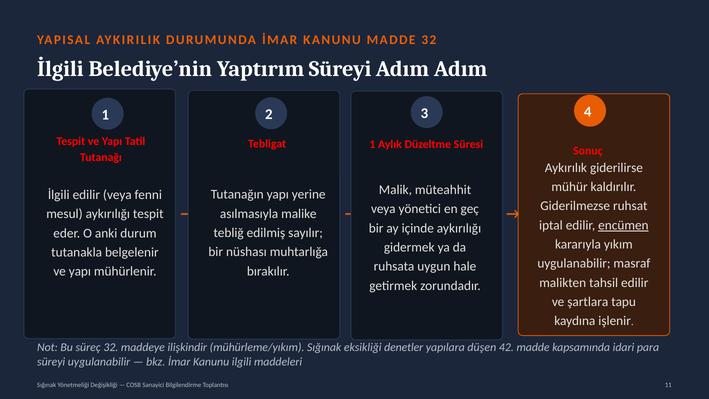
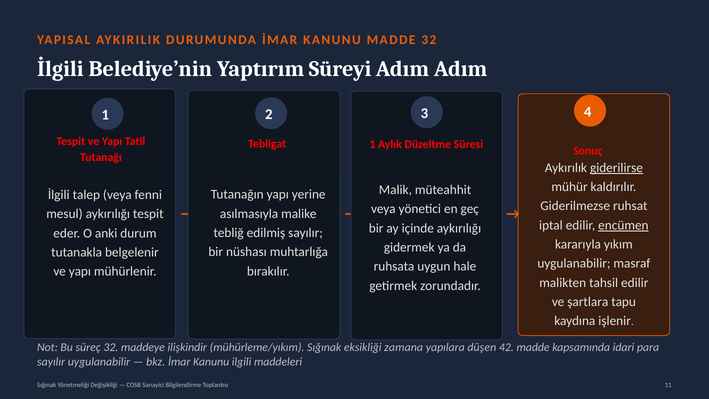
giderilirse underline: none -> present
İlgili edilir: edilir -> talep
denetler: denetler -> zamana
süreyi at (51, 362): süreyi -> sayılır
